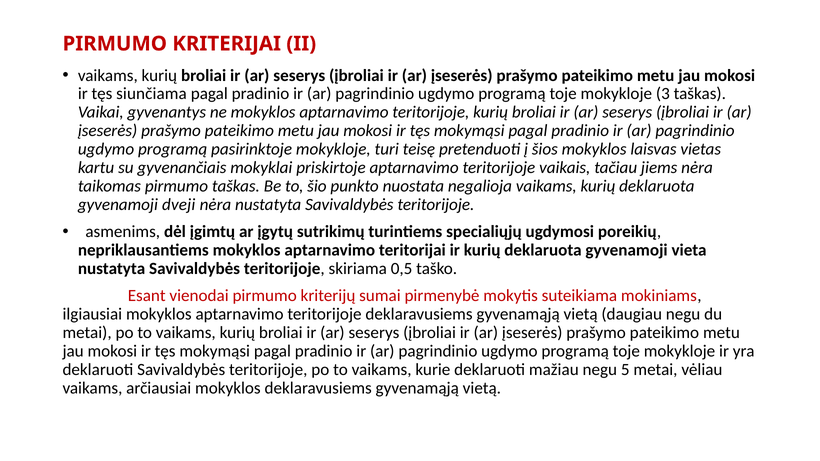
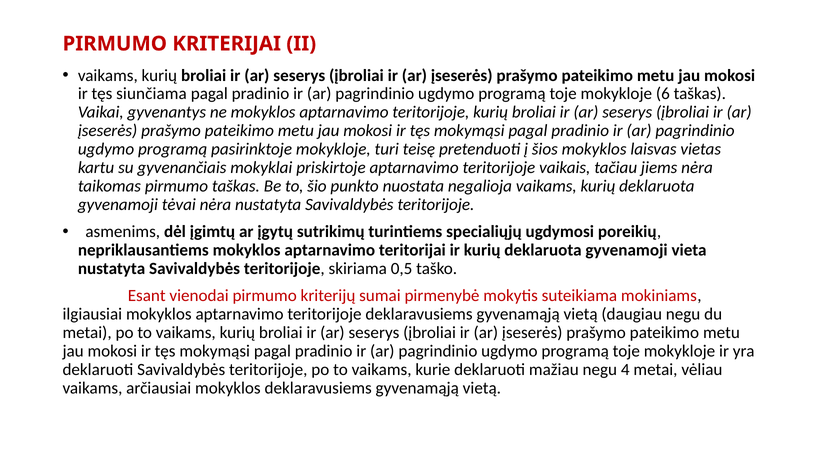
3: 3 -> 6
dveji: dveji -> tėvai
5: 5 -> 4
